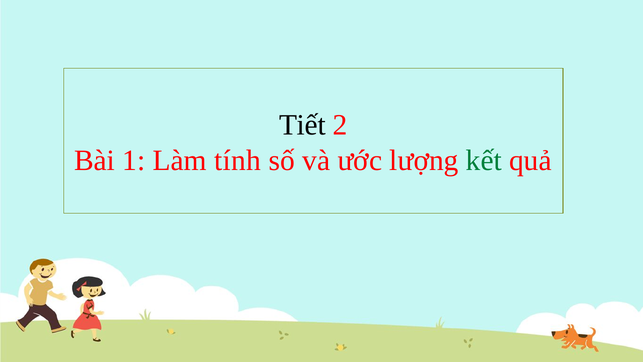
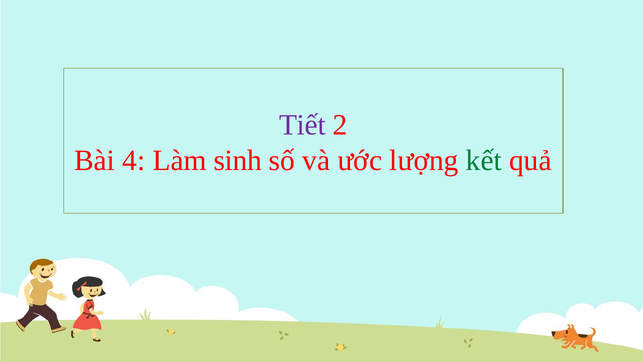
Tiết colour: black -> purple
1: 1 -> 4
tính: tính -> sinh
